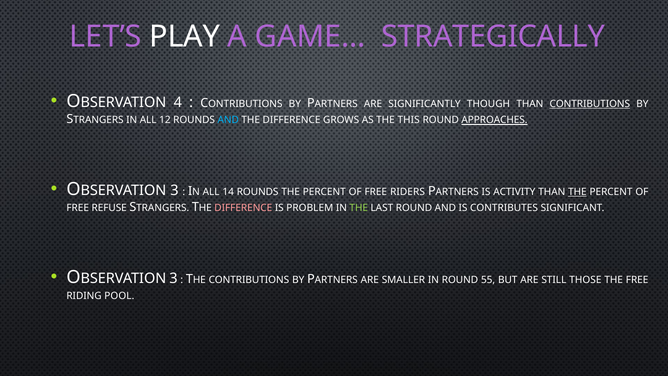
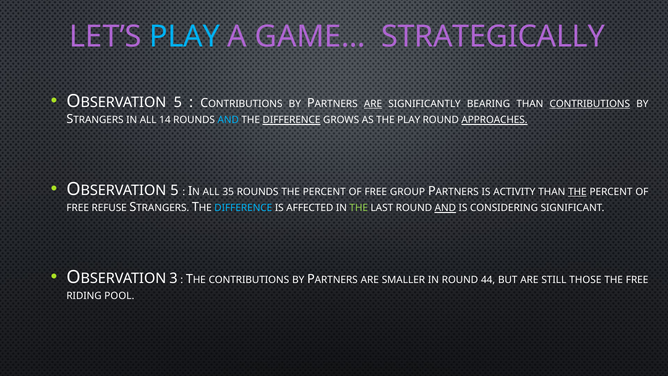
PLAY at (185, 37) colour: white -> light blue
4 at (178, 102): 4 -> 5
ARE at (373, 104) underline: none -> present
THOUGH: THOUGH -> BEARING
12: 12 -> 14
DIFFERENCE at (292, 120) underline: none -> present
THE THIS: THIS -> PLAY
3 at (174, 190): 3 -> 5
14: 14 -> 35
RIDERS: RIDERS -> GROUP
DIFFERENCE at (243, 208) colour: pink -> light blue
PROBLEM: PROBLEM -> AFFECTED
AND at (445, 208) underline: none -> present
CONTRIBUTES: CONTRIBUTES -> CONSIDERING
55: 55 -> 44
